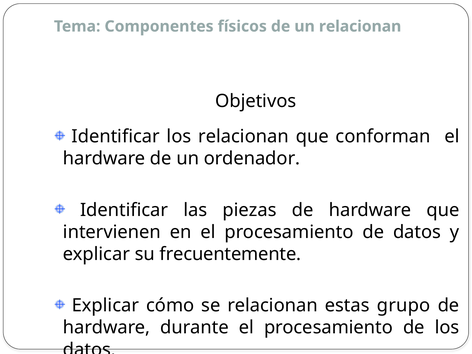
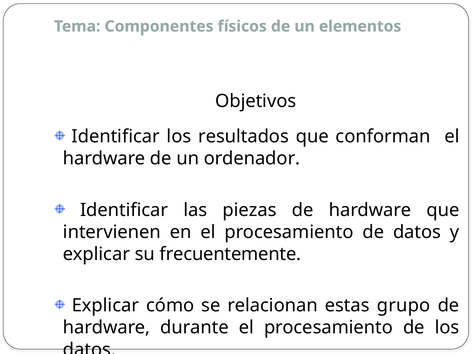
un relacionan: relacionan -> elementos
los relacionan: relacionan -> resultados
